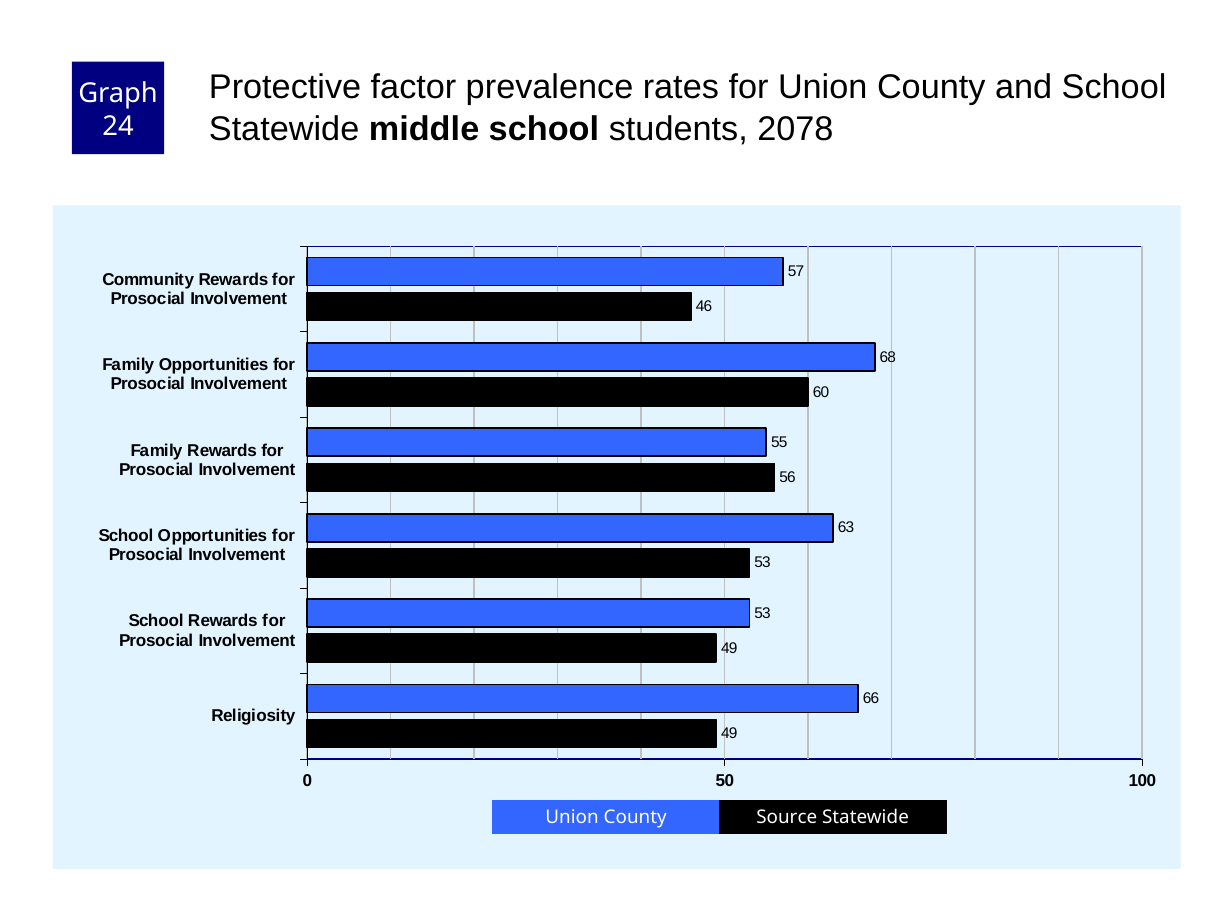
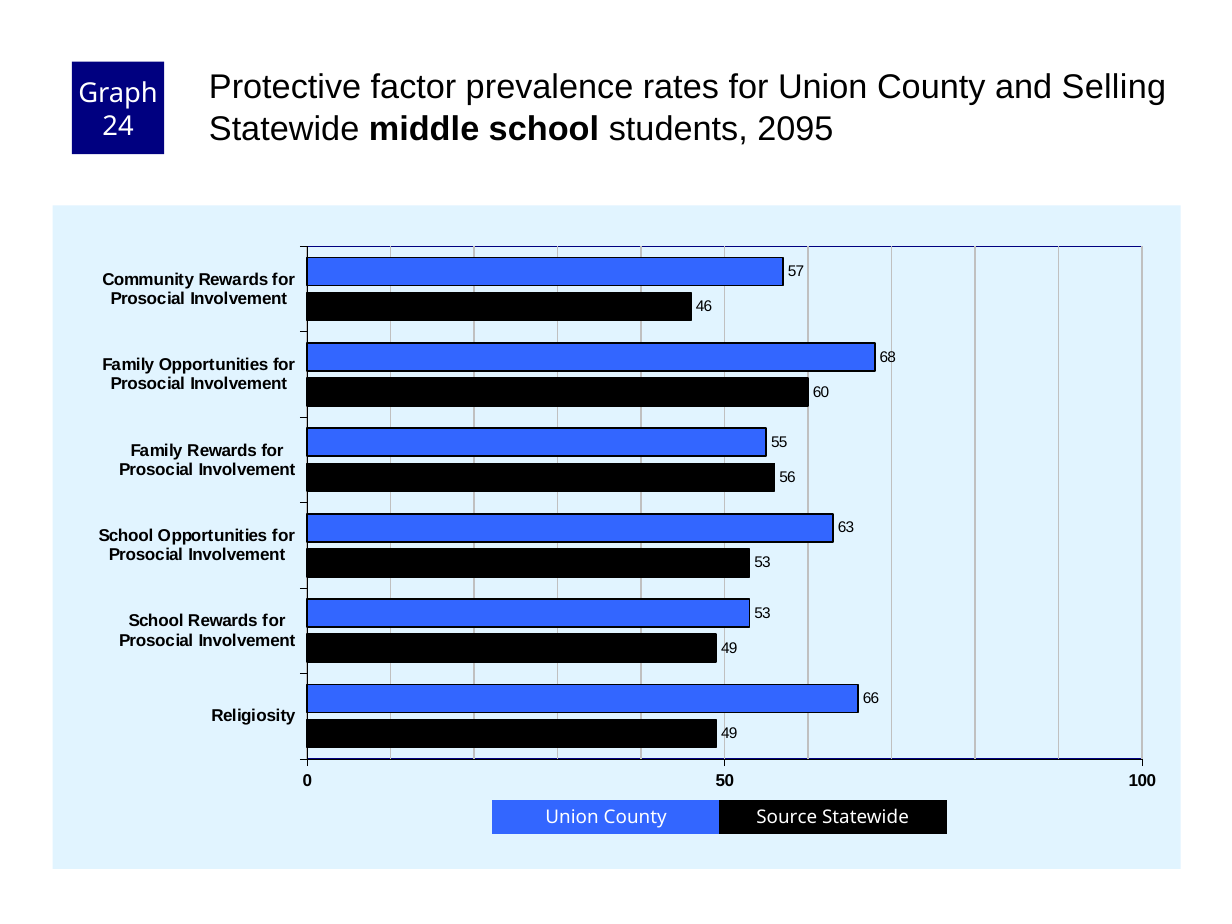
and School: School -> Selling
2078: 2078 -> 2095
